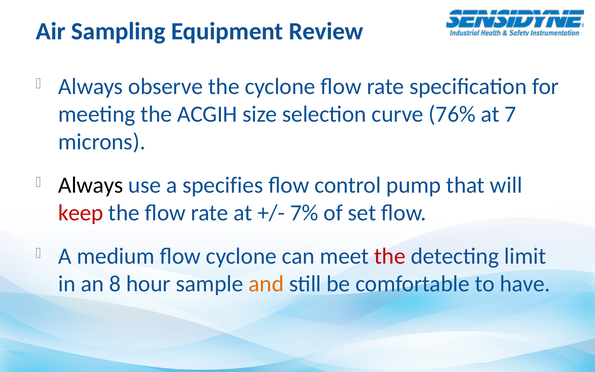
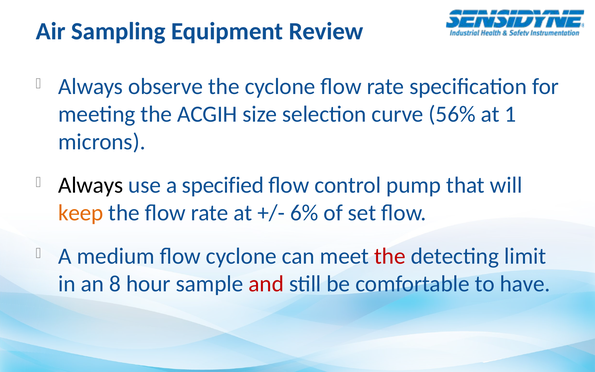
76%: 76% -> 56%
7: 7 -> 1
specifies: specifies -> specified
keep colour: red -> orange
7%: 7% -> 6%
and colour: orange -> red
